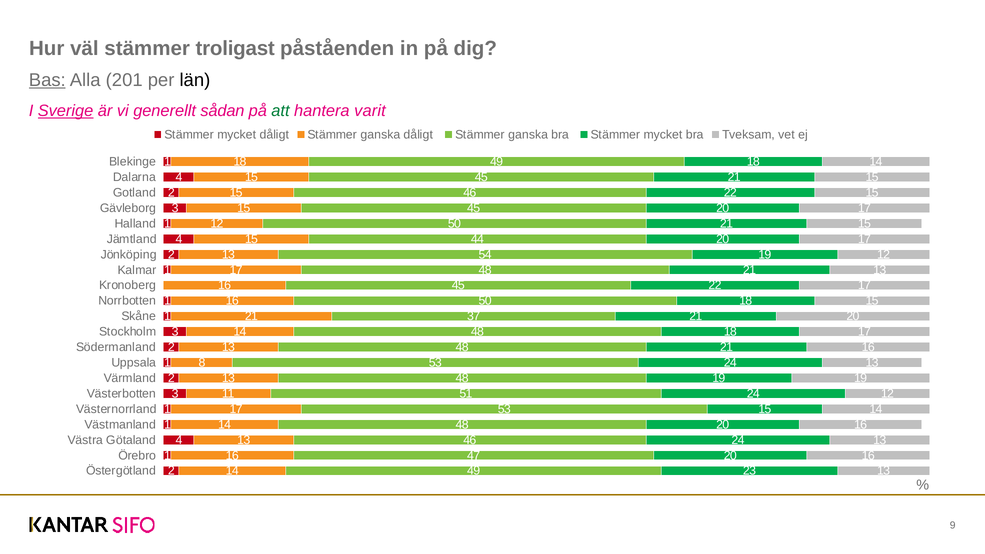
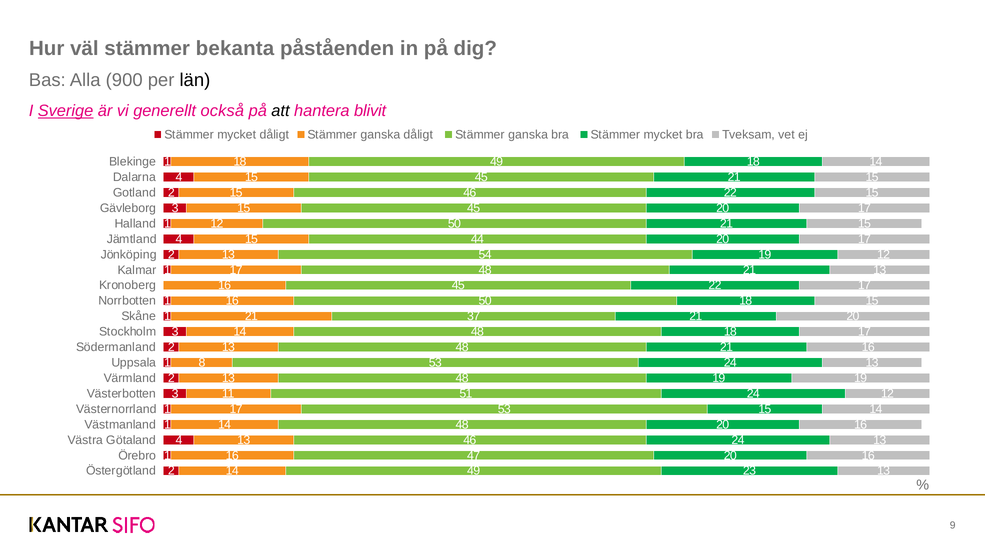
troligast: troligast -> bekanta
Bas underline: present -> none
201: 201 -> 900
sådan: sådan -> också
att colour: green -> black
varit: varit -> blivit
